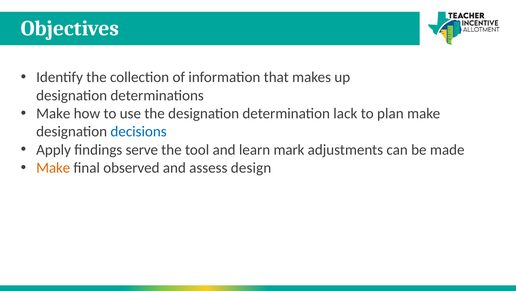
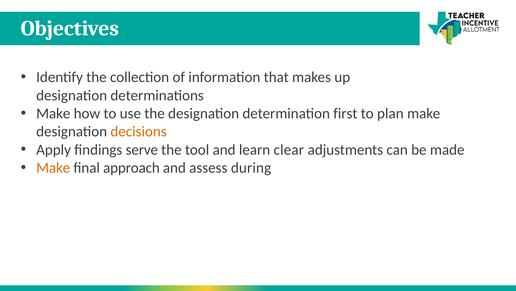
lack: lack -> first
decisions colour: blue -> orange
mark: mark -> clear
observed: observed -> approach
design: design -> during
